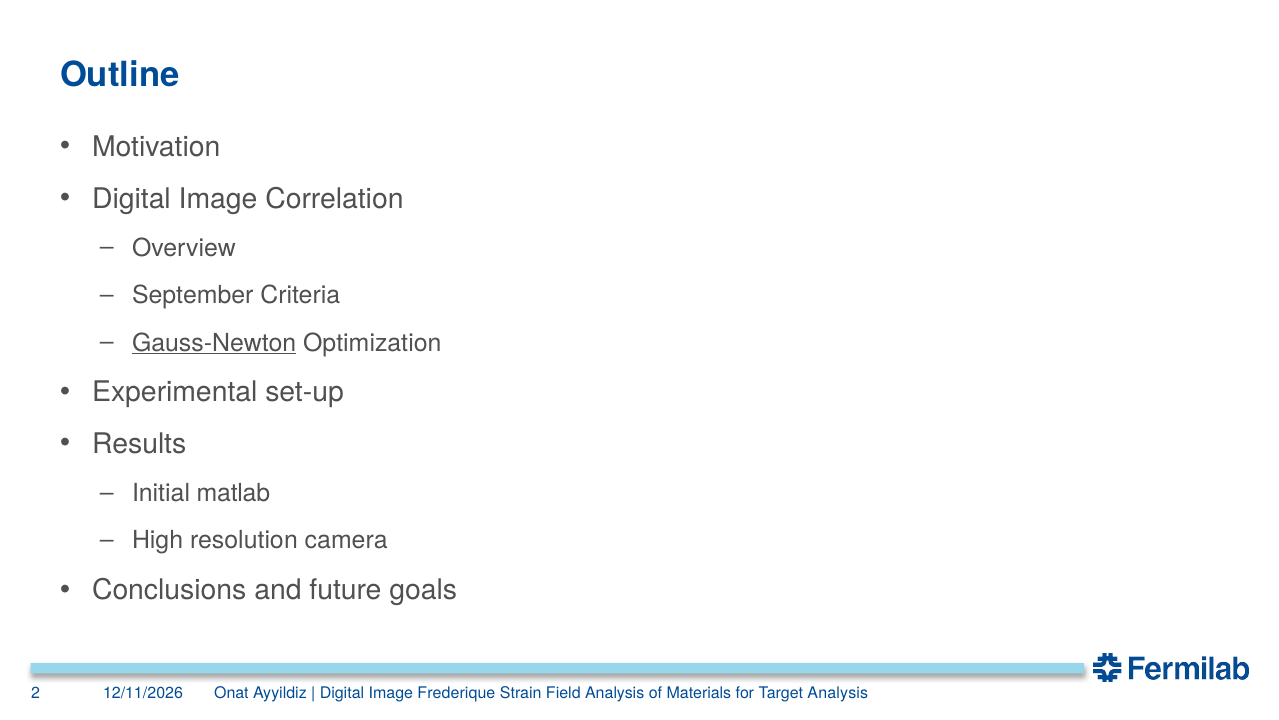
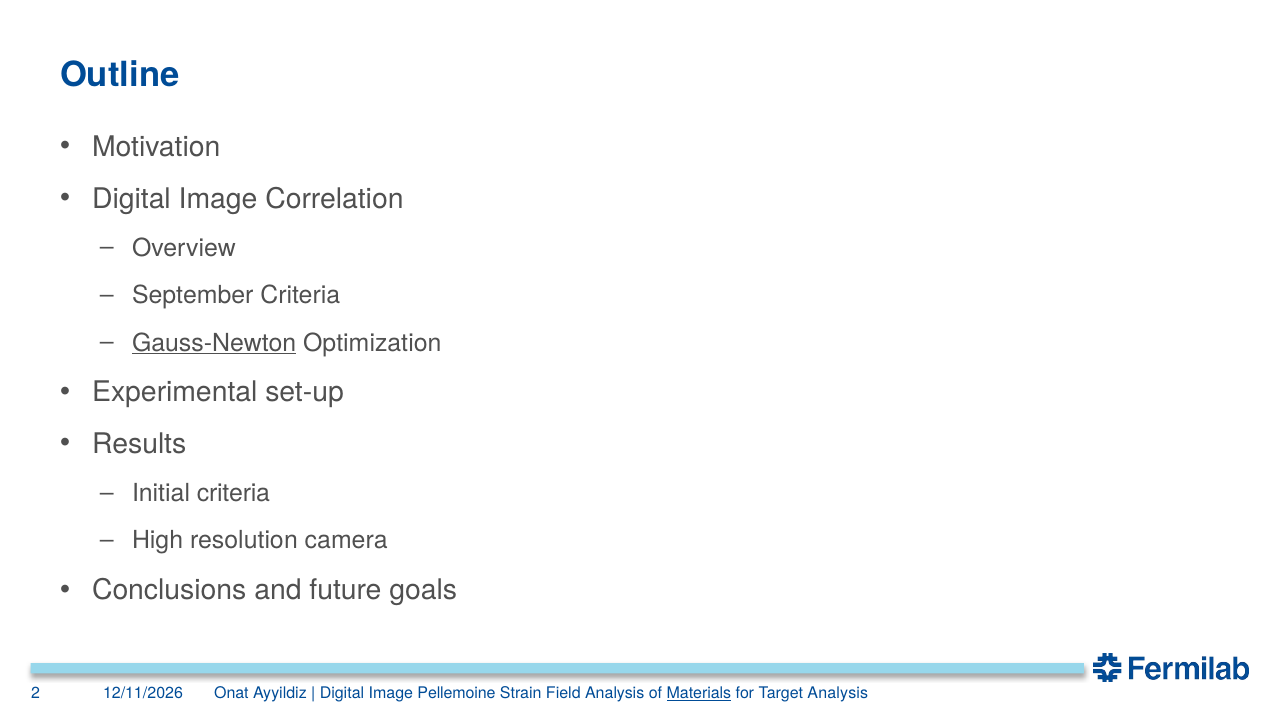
Initial matlab: matlab -> criteria
Frederique: Frederique -> Pellemoine
Materials underline: none -> present
